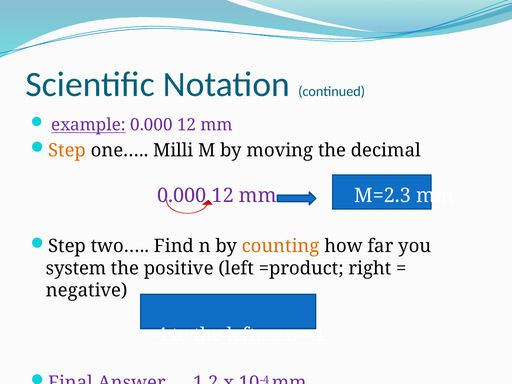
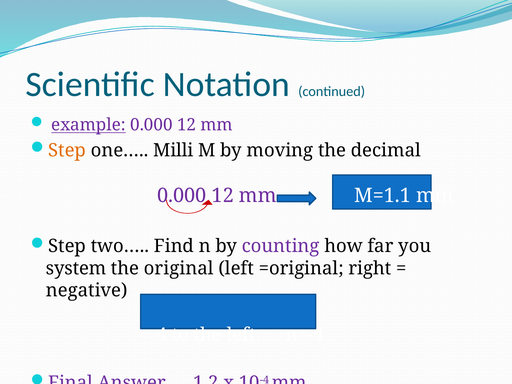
M=2.3: M=2.3 -> M=1.1
counting colour: orange -> purple
positive: positive -> original
=product: =product -> =original
